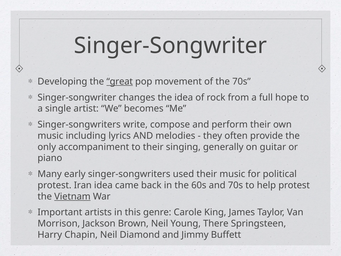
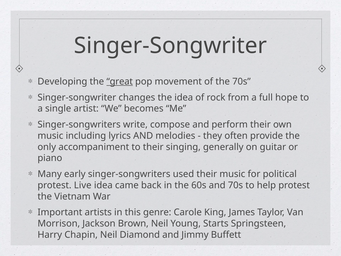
Iran: Iran -> Live
Vietnam underline: present -> none
There: There -> Starts
